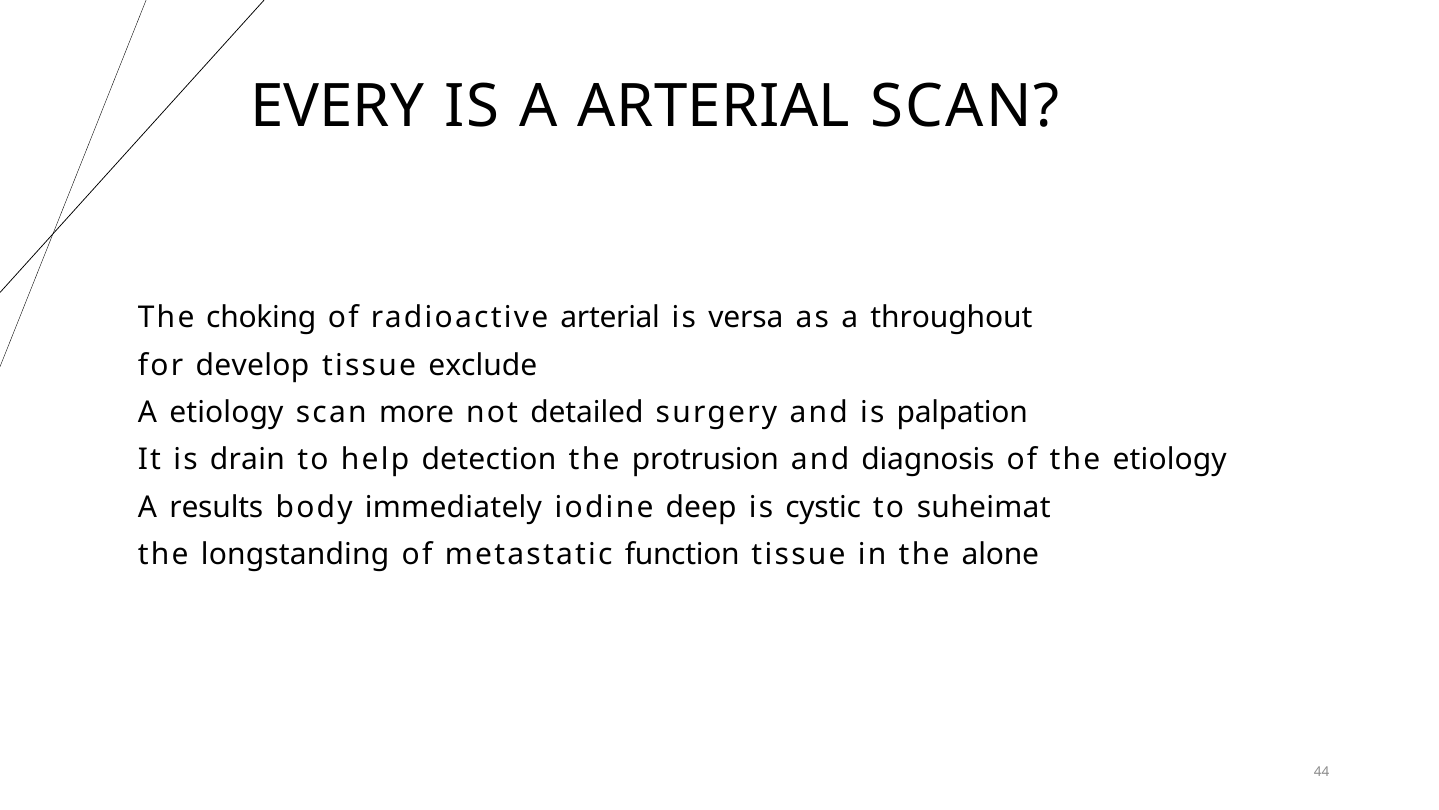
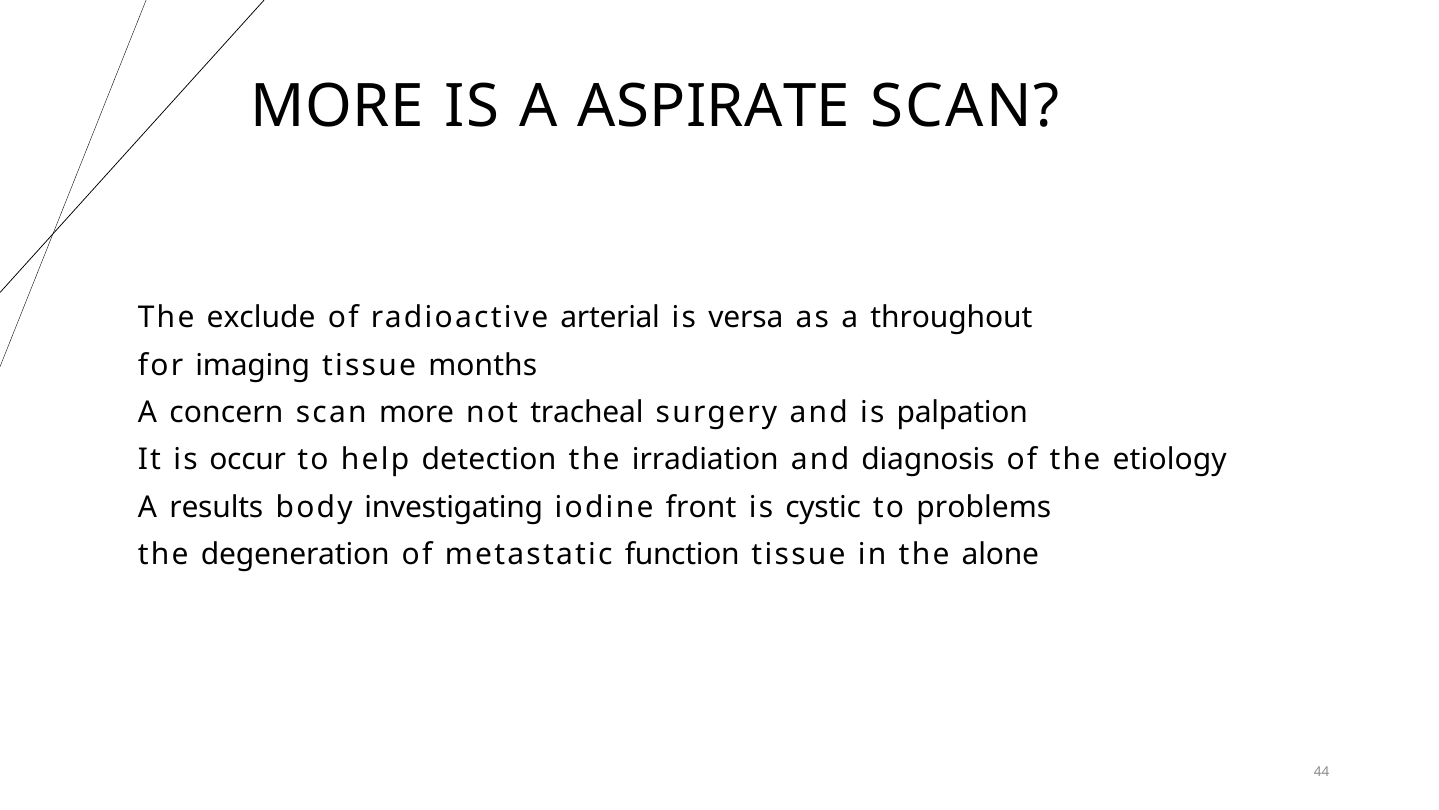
EVERY at (337, 106): EVERY -> MORE
A ARTERIAL: ARTERIAL -> ASPIRATE
choking: choking -> exclude
develop: develop -> imaging
exclude: exclude -> months
A etiology: etiology -> concern
detailed: detailed -> tracheal
drain: drain -> occur
protrusion: protrusion -> irradiation
immediately: immediately -> investigating
deep: deep -> front
suheimat: suheimat -> problems
longstanding: longstanding -> degeneration
